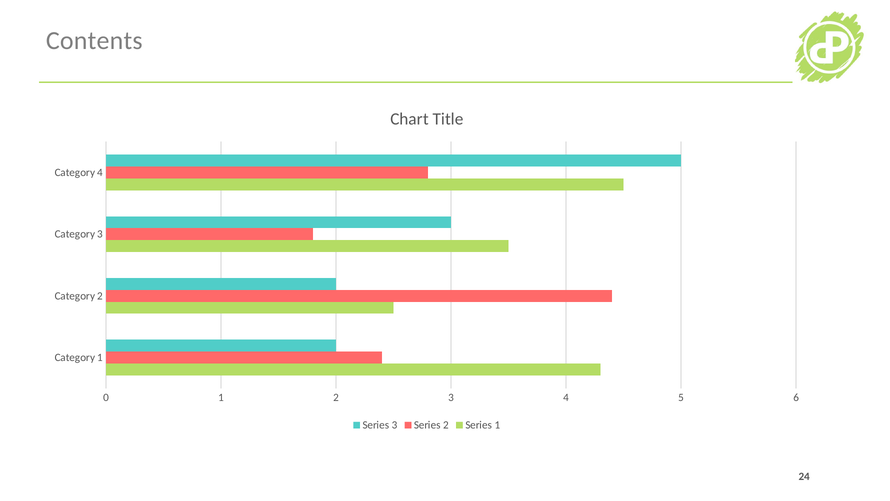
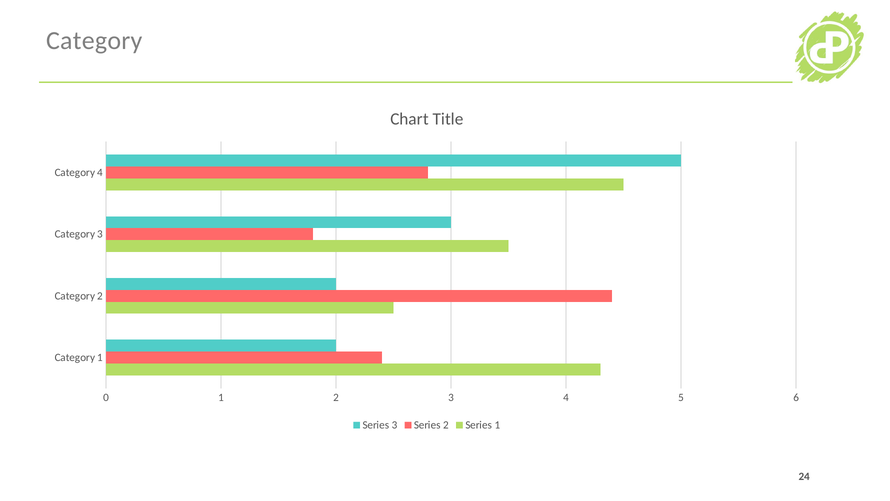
Contents at (94, 41): Contents -> Category
